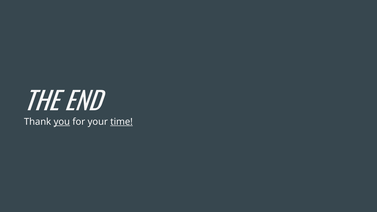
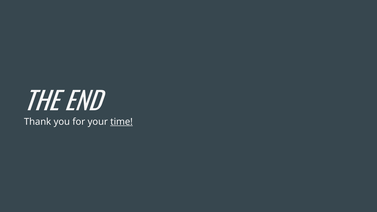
you underline: present -> none
